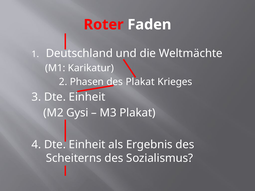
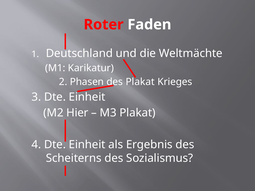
Gysi: Gysi -> Hier
